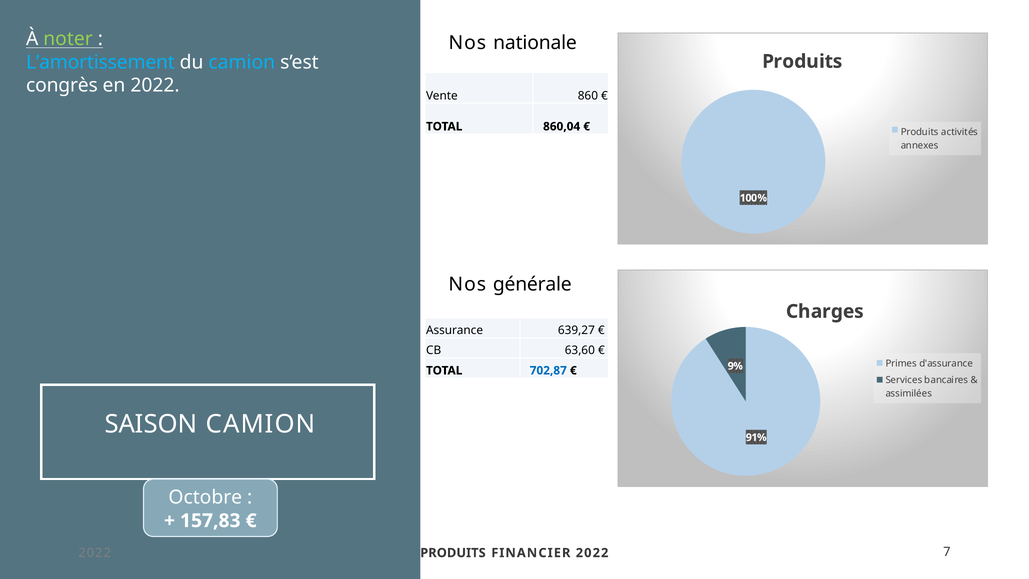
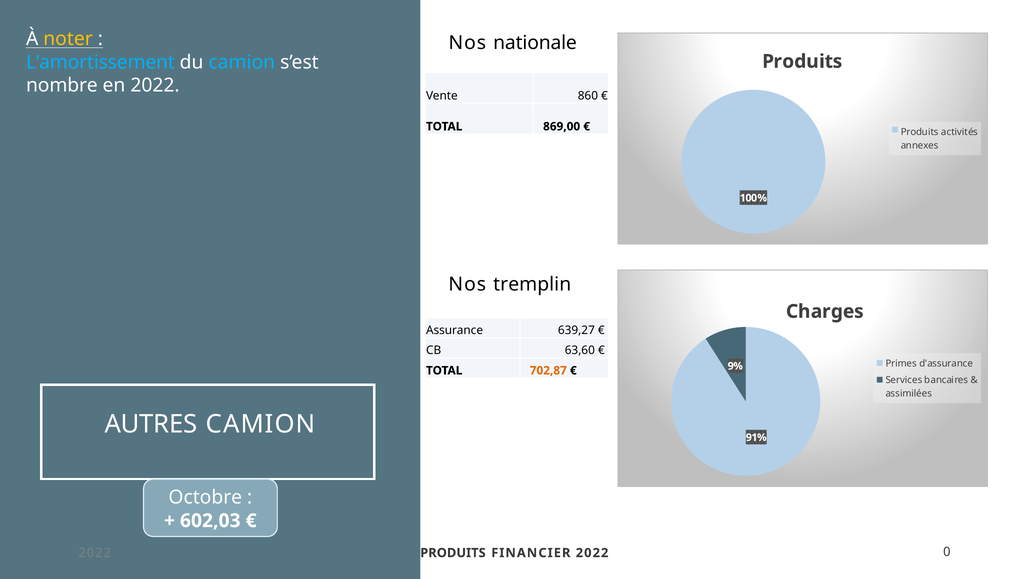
noter colour: light green -> yellow
congrès: congrès -> nombre
860,04: 860,04 -> 869,00
générale: générale -> tremplin
702,87 colour: blue -> orange
SAISON: SAISON -> AUTRES
157,83: 157,83 -> 602,03
7: 7 -> 0
